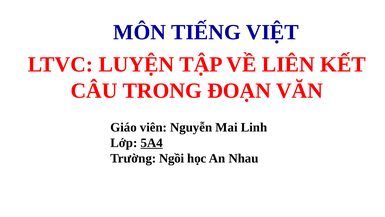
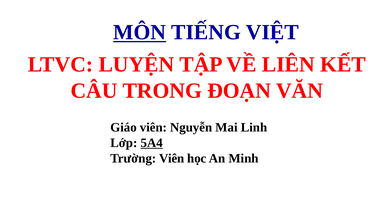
MÔN underline: none -> present
Trường Ngồi: Ngồi -> Viên
Nhau: Nhau -> Minh
